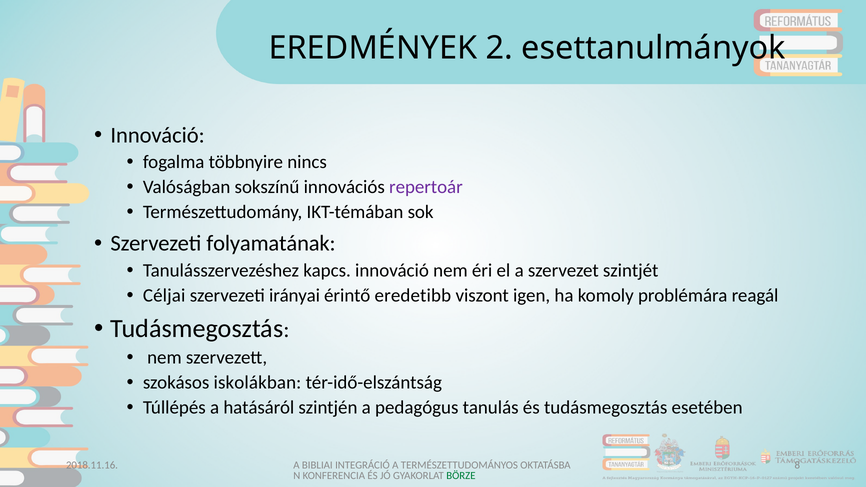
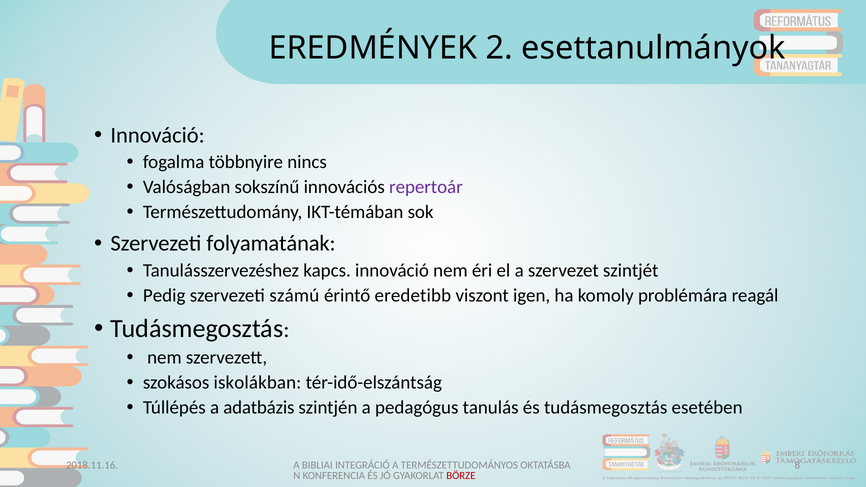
Céljai: Céljai -> Pedig
irányai: irányai -> számú
hatásáról: hatásáról -> adatbázis
BÖRZE colour: green -> red
